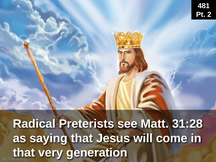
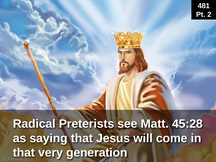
31:28: 31:28 -> 45:28
